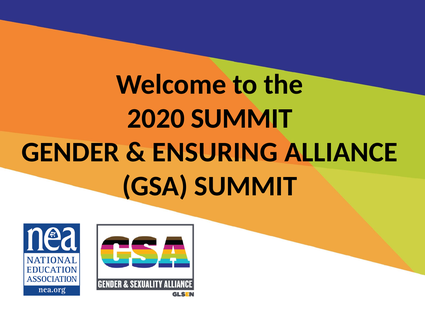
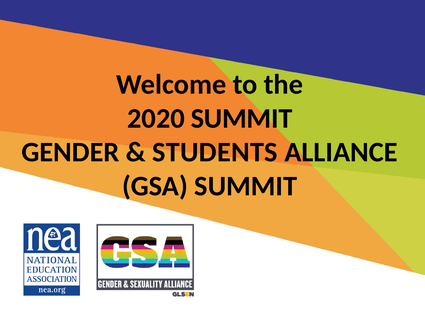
ENSURING: ENSURING -> STUDENTS
